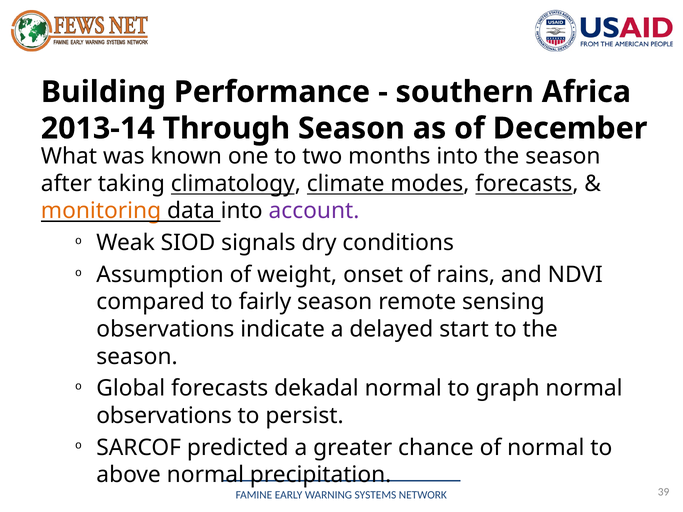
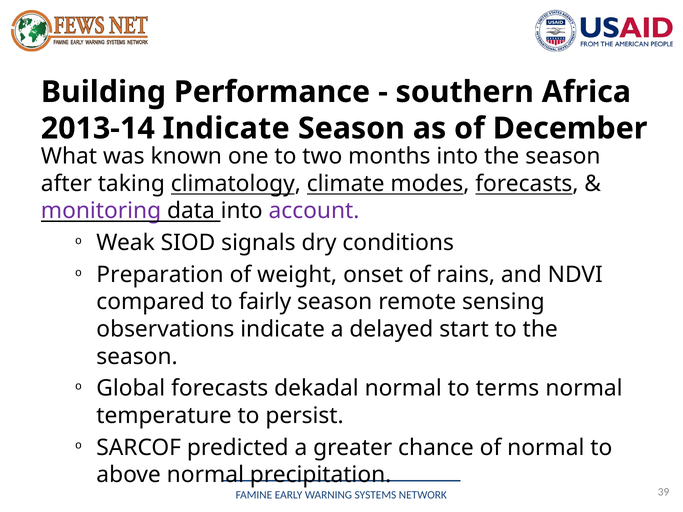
2013-14 Through: Through -> Indicate
monitoring colour: orange -> purple
Assumption: Assumption -> Preparation
graph: graph -> terms
observations at (164, 416): observations -> temperature
